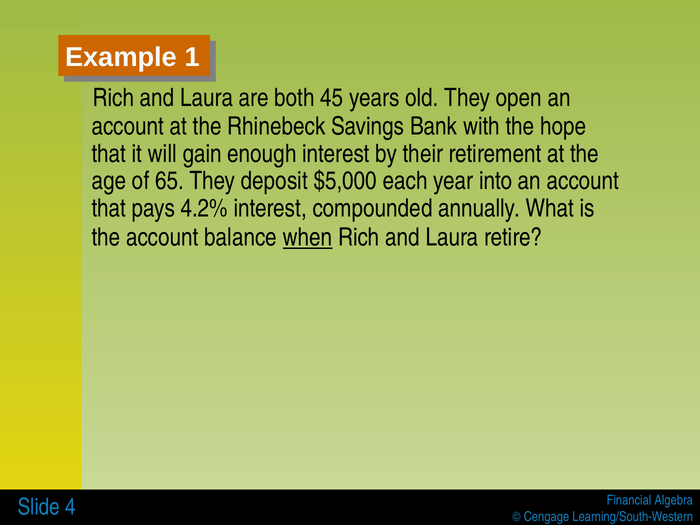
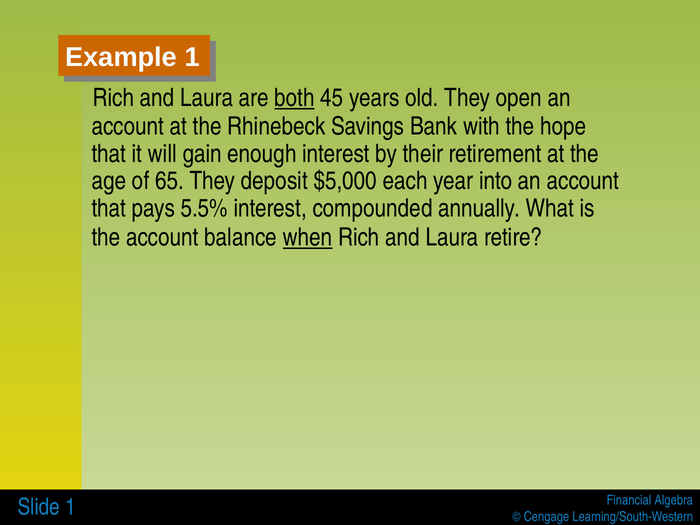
both underline: none -> present
4.2%: 4.2% -> 5.5%
Slide 4: 4 -> 1
